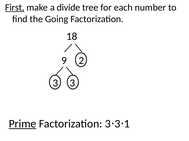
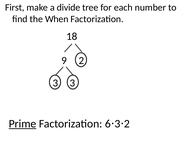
First underline: present -> none
Going: Going -> When
Factorization 3: 3 -> 6
3 1: 1 -> 2
